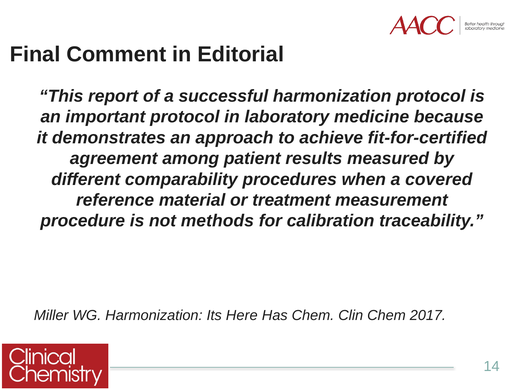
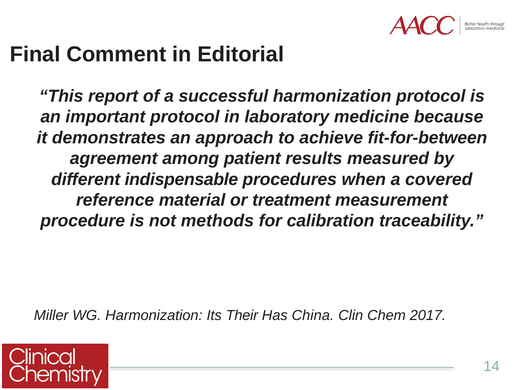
fit-for-certified: fit-for-certified -> fit-for-between
comparability: comparability -> indispensable
Here: Here -> Their
Has Chem: Chem -> China
